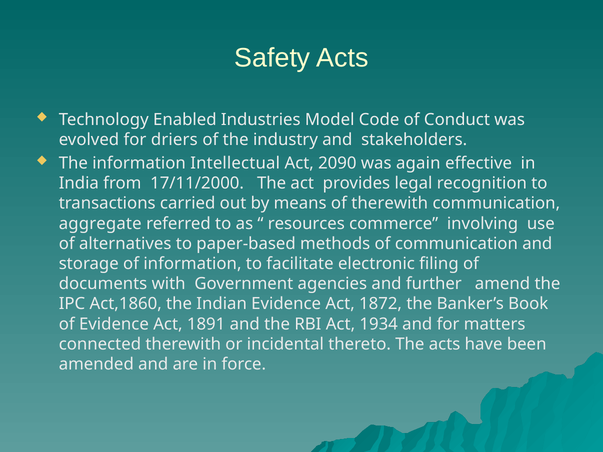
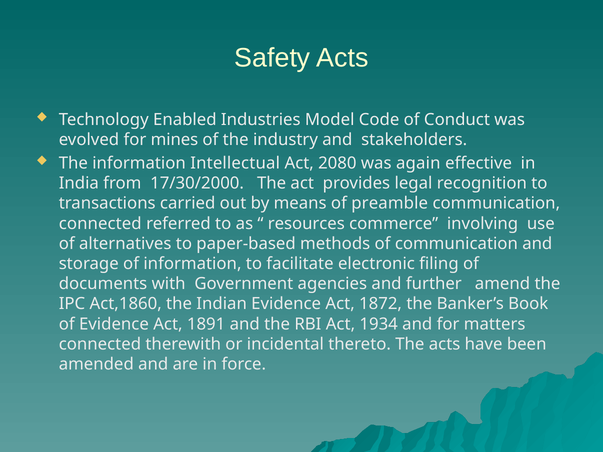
driers: driers -> mines
2090: 2090 -> 2080
17/11/2000: 17/11/2000 -> 17/30/2000
of therewith: therewith -> preamble
aggregate at (100, 224): aggregate -> connected
